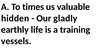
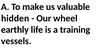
times: times -> make
gladly: gladly -> wheel
